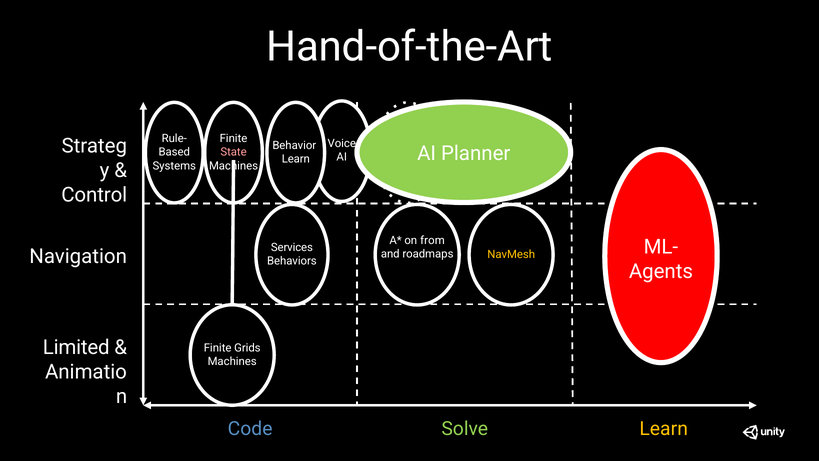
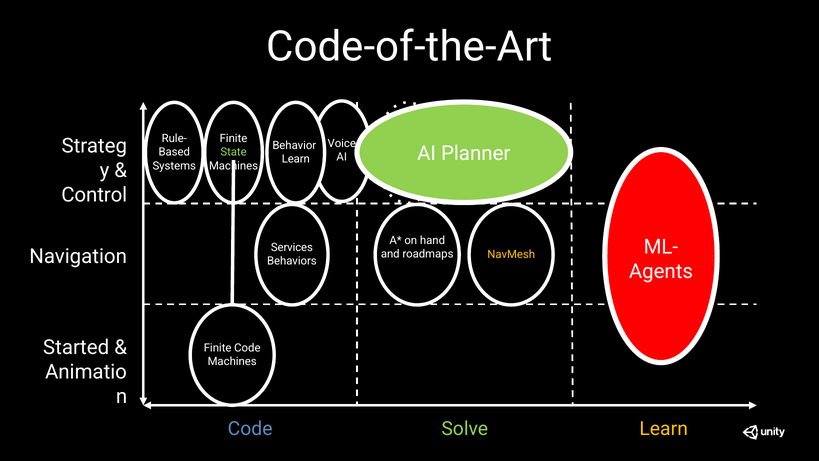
Hand-of-the-Art: Hand-of-the-Art -> Code-of-the-Art
State colour: pink -> light green
from: from -> hand
Limited: Limited -> Started
Finite Grids: Grids -> Code
